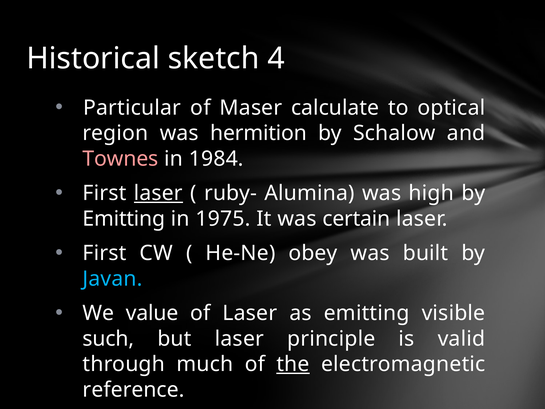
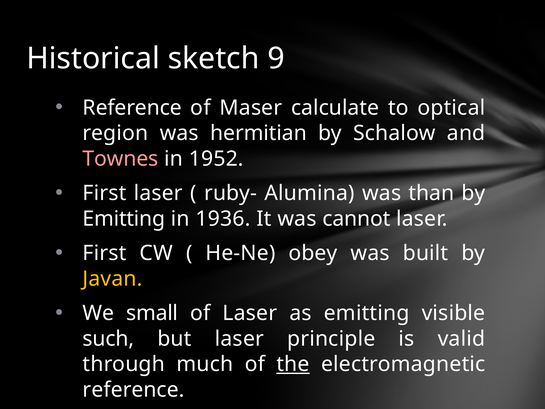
4: 4 -> 9
Particular at (132, 108): Particular -> Reference
hermition: hermition -> hermitian
1984: 1984 -> 1952
laser at (158, 193) underline: present -> none
high: high -> than
1975: 1975 -> 1936
certain: certain -> cannot
Javan colour: light blue -> yellow
value: value -> small
